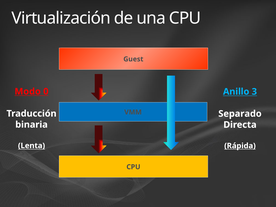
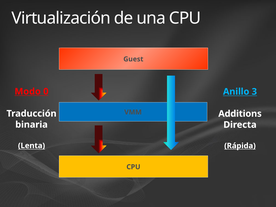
Separado: Separado -> Additions
